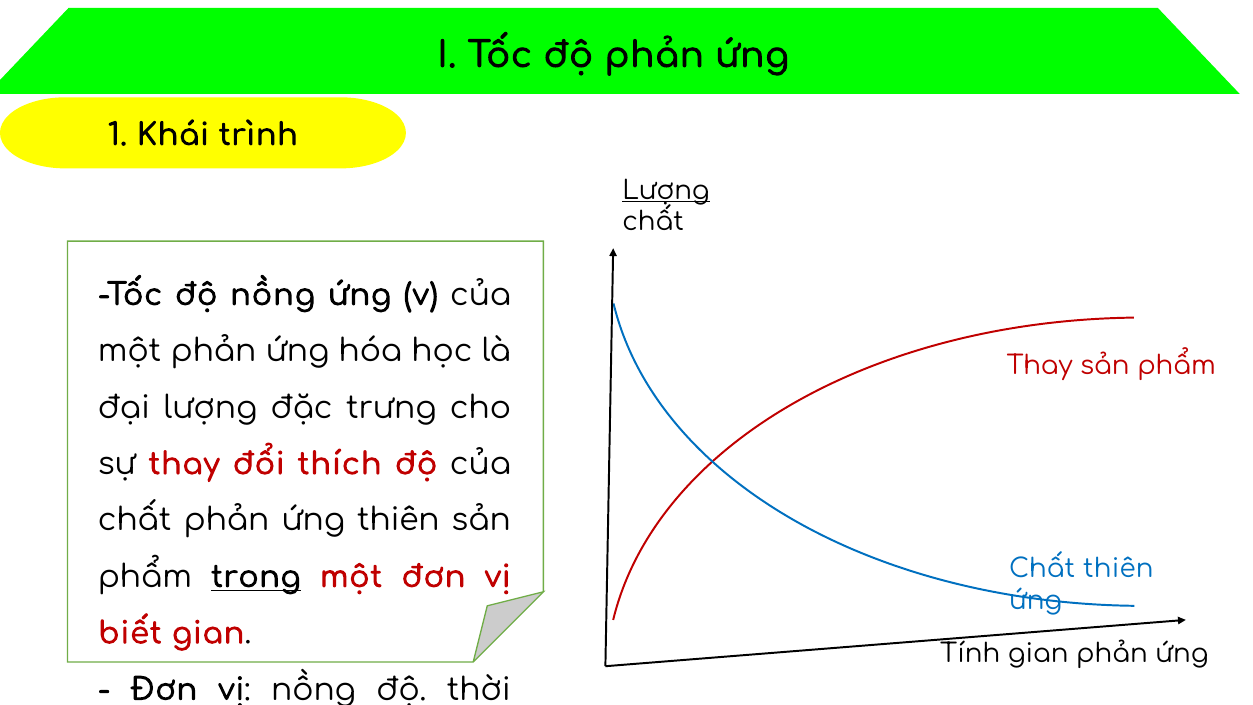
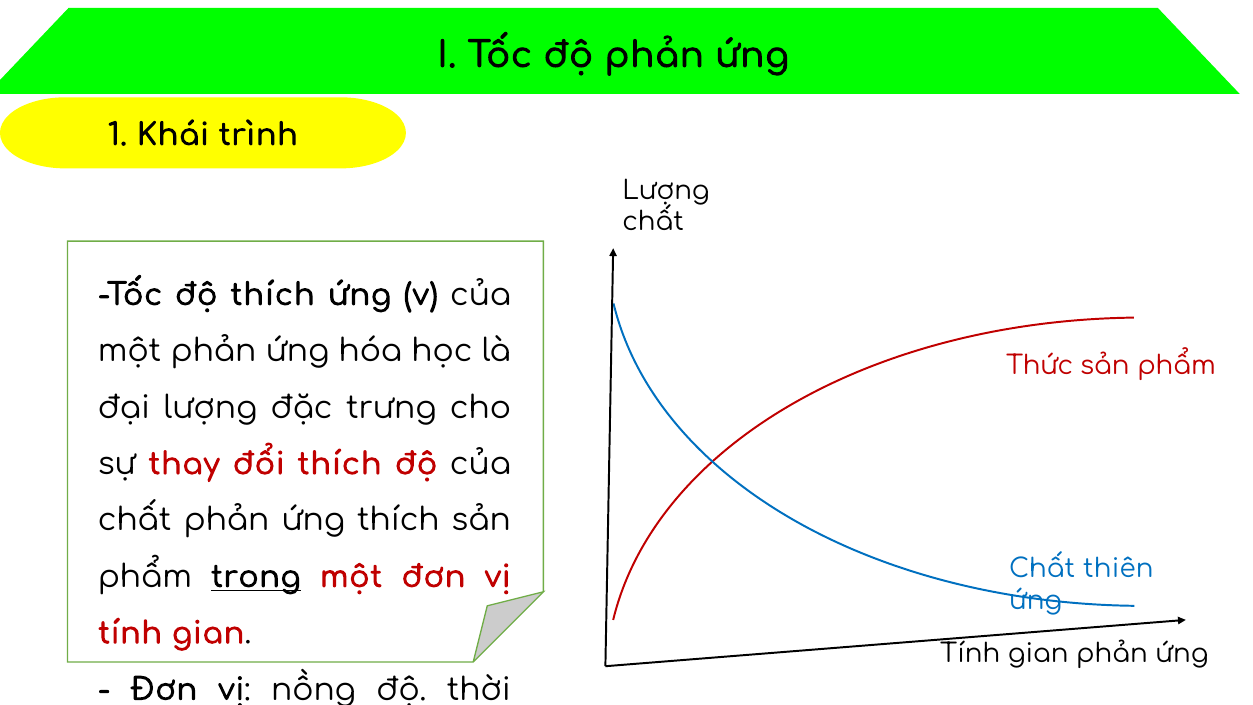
Lượng at (666, 190) underline: present -> none
độ nồng: nồng -> thích
Thay at (1040, 366): Thay -> Thức
ứng thiên: thiên -> thích
biết at (130, 633): biết -> tính
